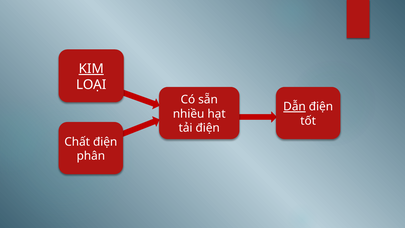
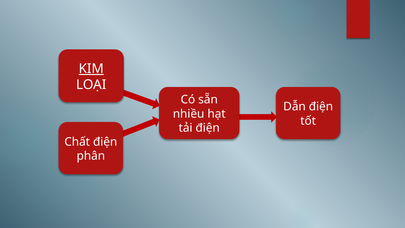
Dẫn underline: present -> none
